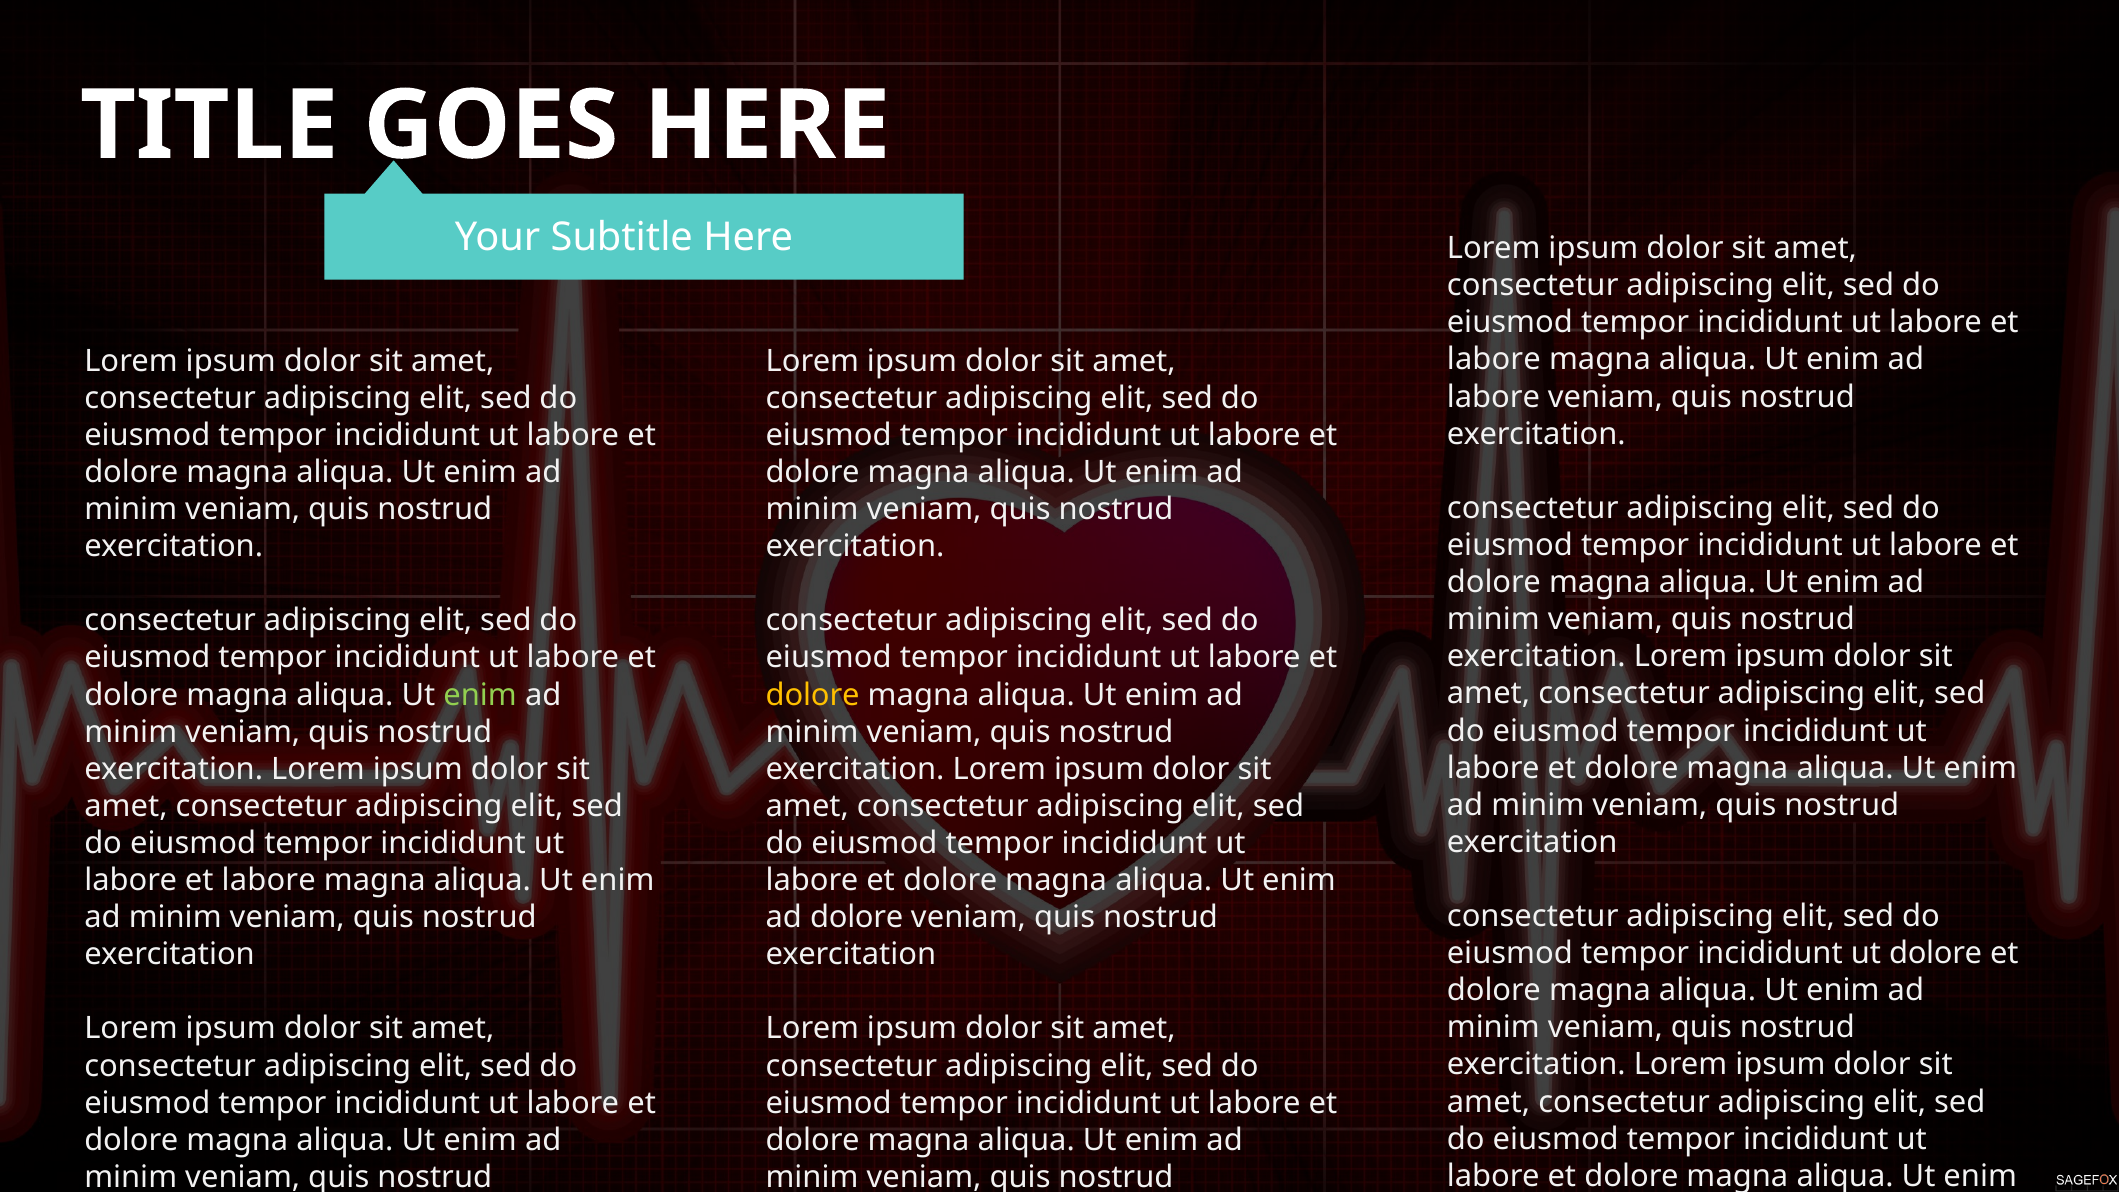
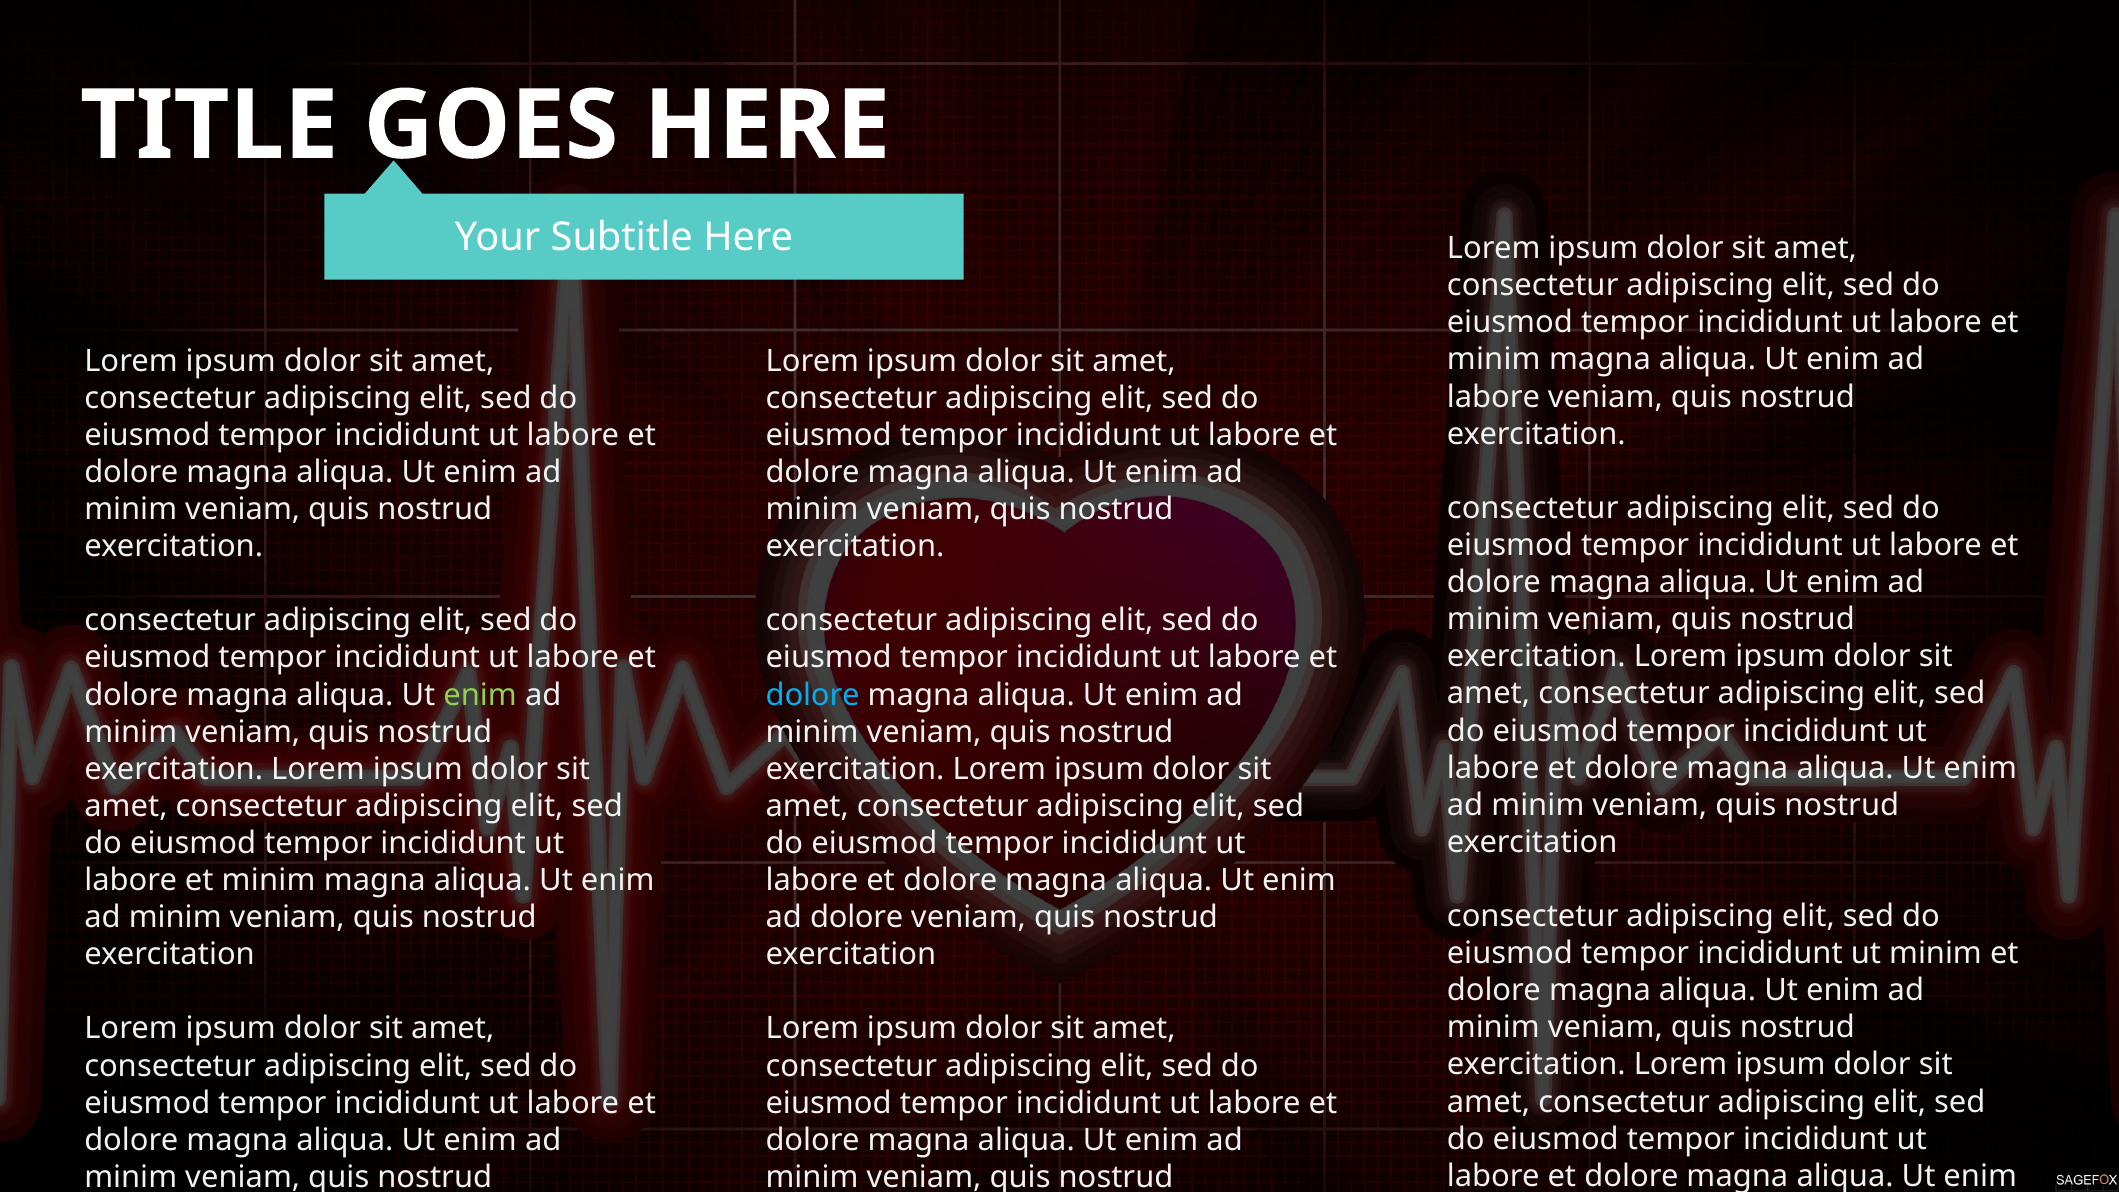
labore at (1494, 360): labore -> minim
dolore at (813, 695) colour: yellow -> light blue
labore at (269, 880): labore -> minim
ut dolore: dolore -> minim
